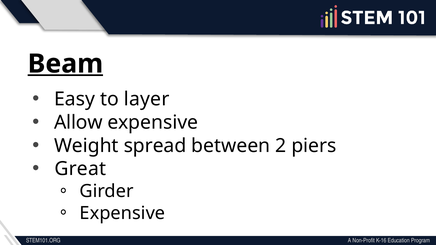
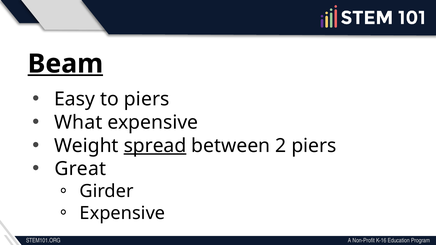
to layer: layer -> piers
Allow: Allow -> What
spread underline: none -> present
